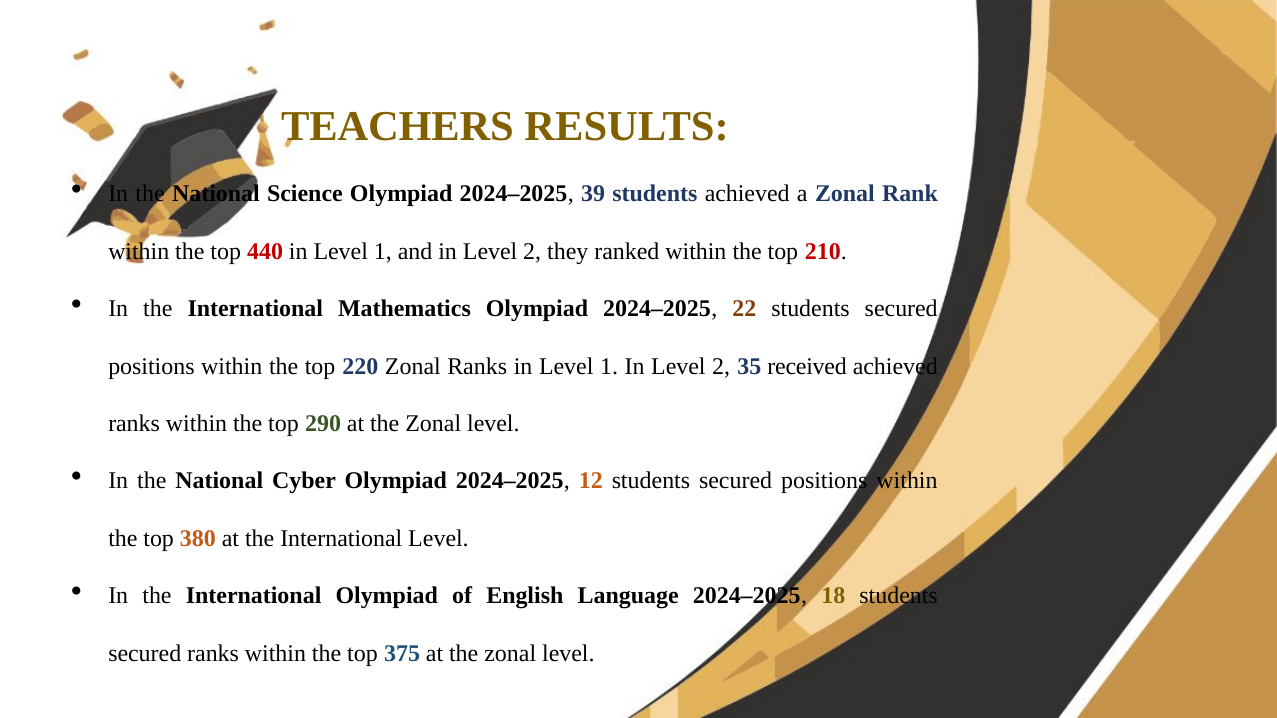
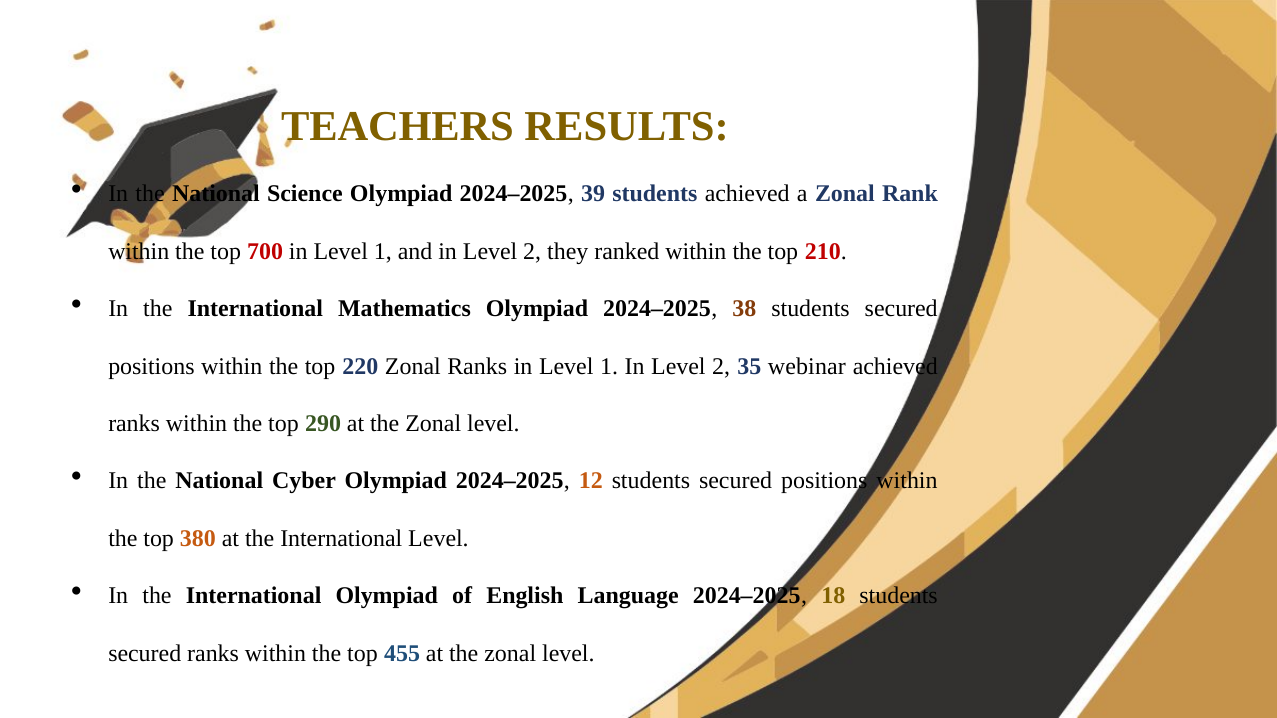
440: 440 -> 700
22: 22 -> 38
received: received -> webinar
375: 375 -> 455
